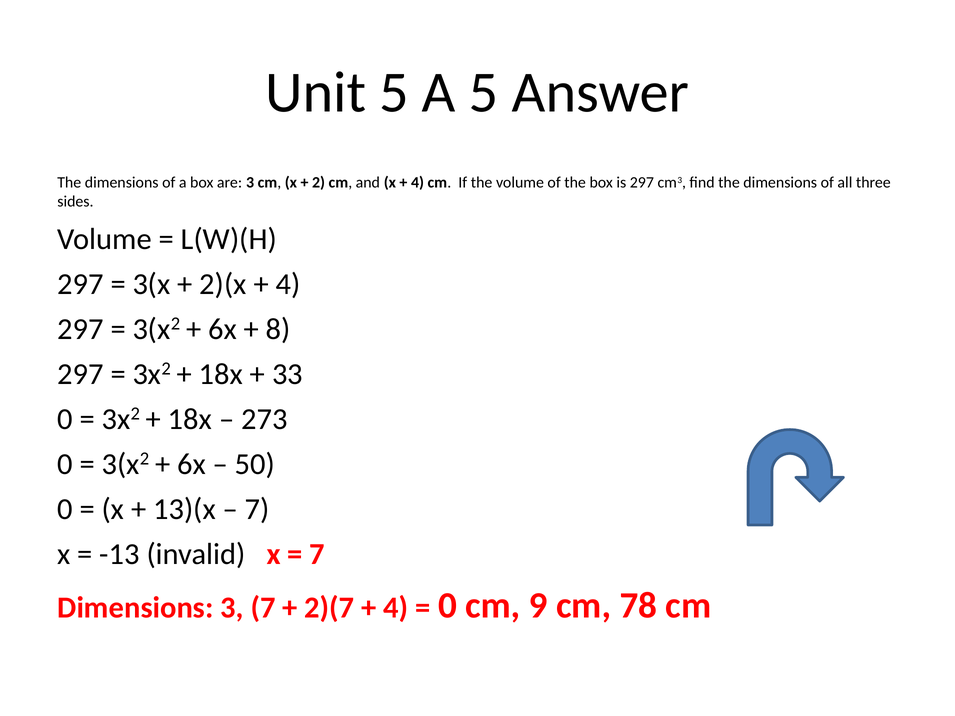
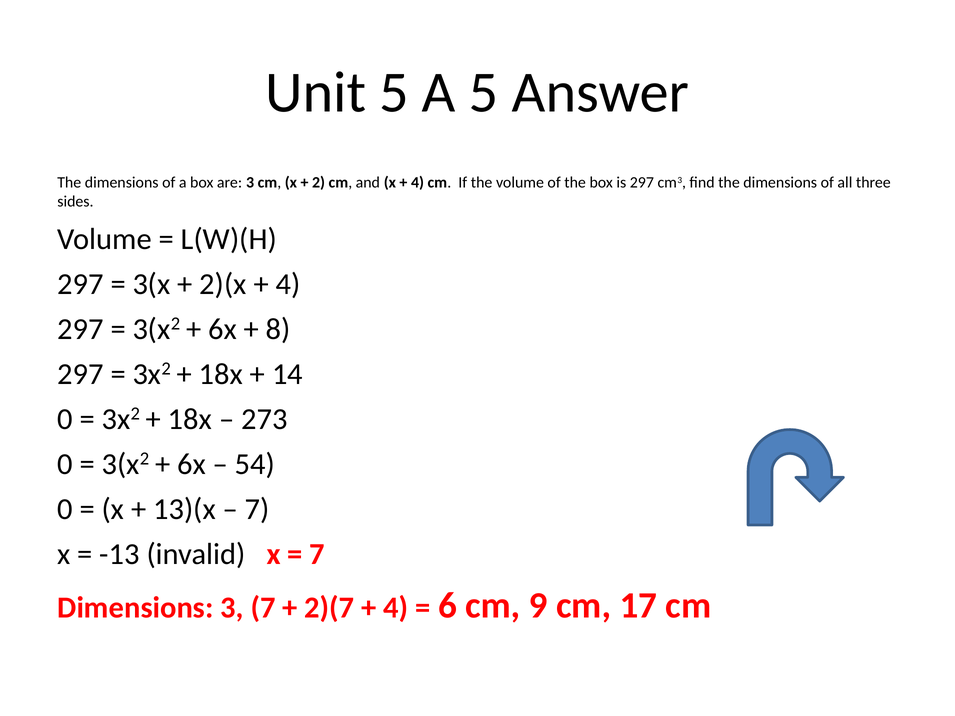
33: 33 -> 14
50: 50 -> 54
0 at (448, 606): 0 -> 6
78: 78 -> 17
